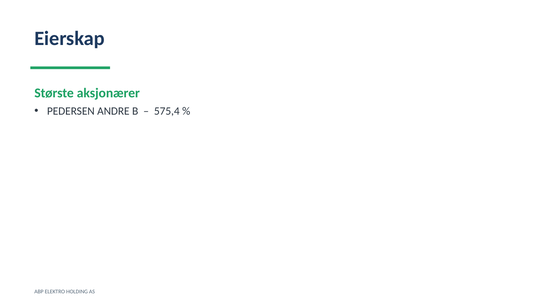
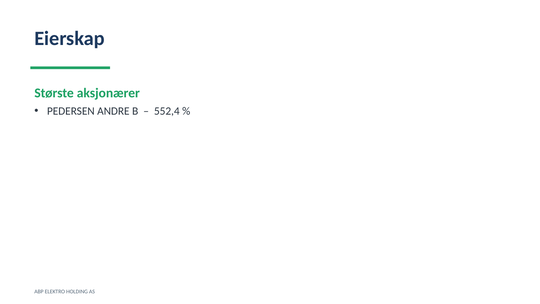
575,4: 575,4 -> 552,4
